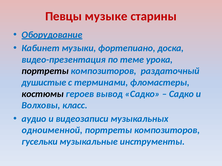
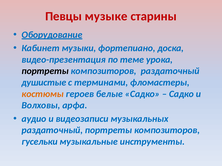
костюмы colour: black -> orange
вывод: вывод -> белые
класс: класс -> арфа
одноименной at (52, 131): одноименной -> раздаточный
